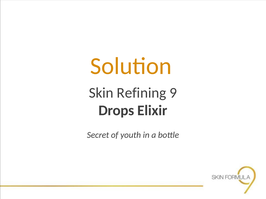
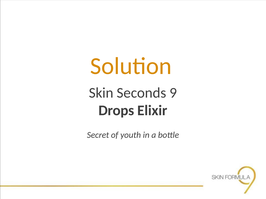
Refining: Refining -> Seconds
